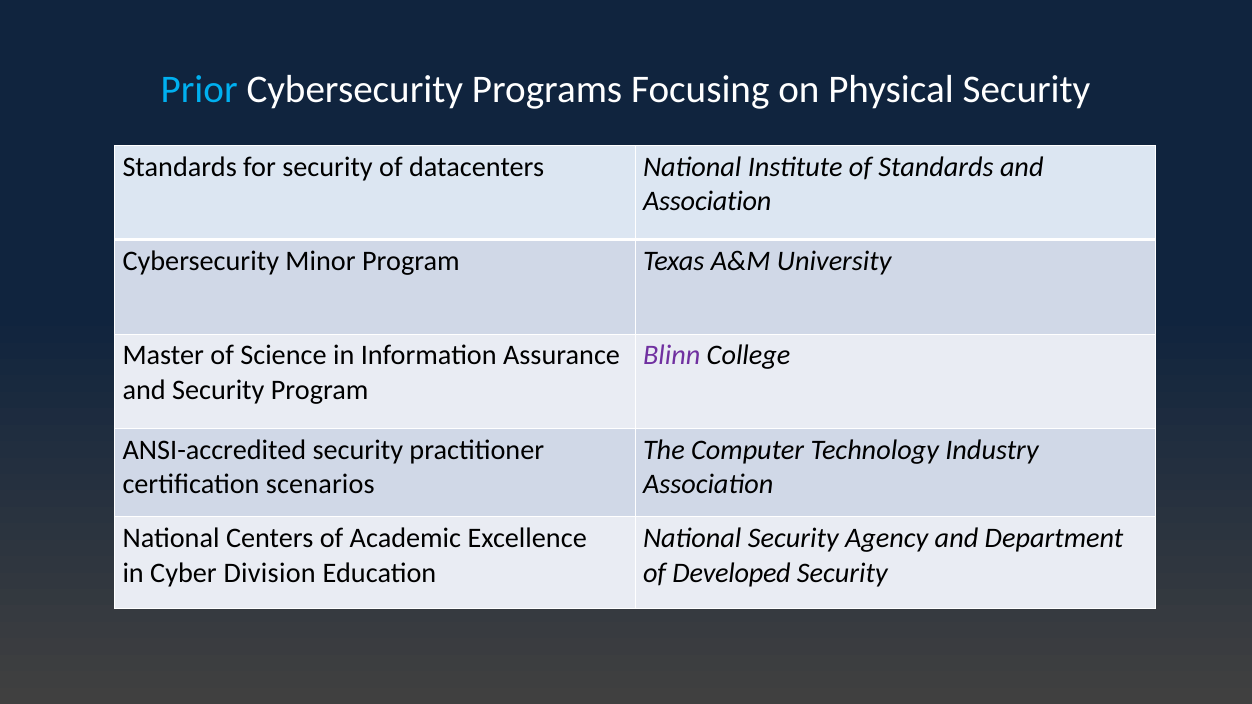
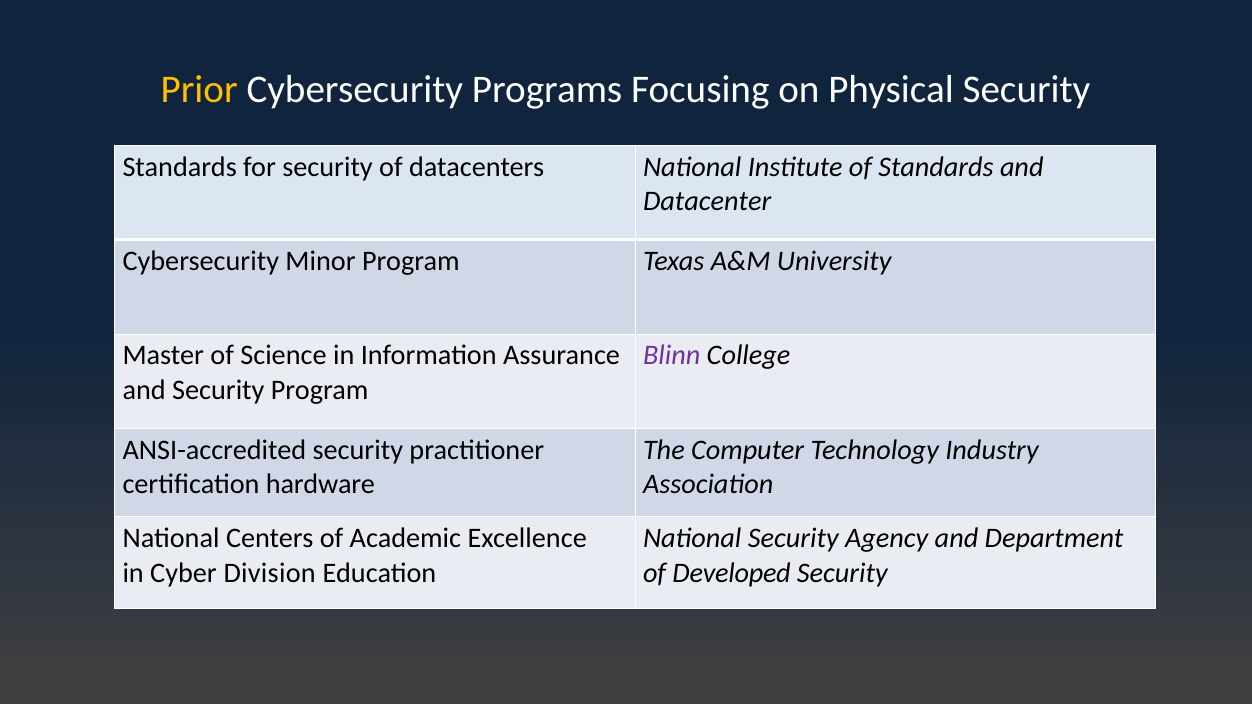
Prior colour: light blue -> yellow
Association at (707, 202): Association -> Datacenter
scenarios: scenarios -> hardware
